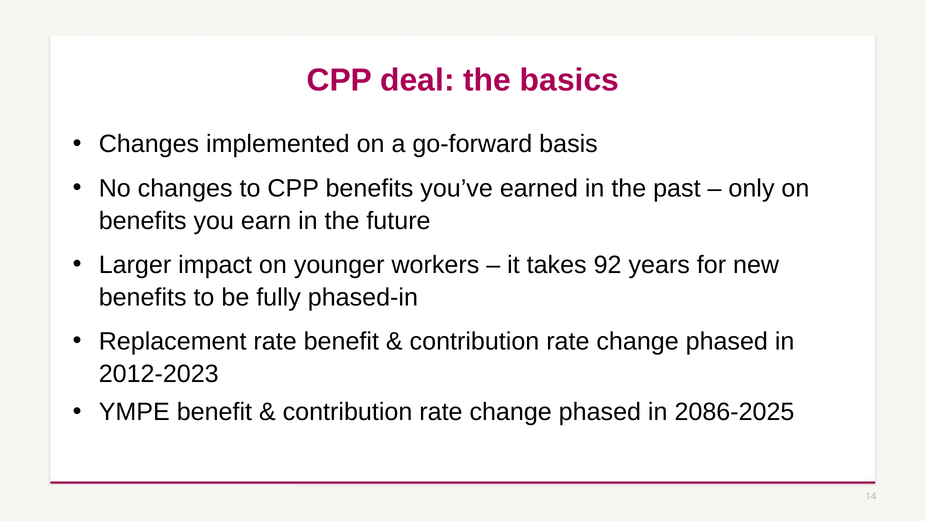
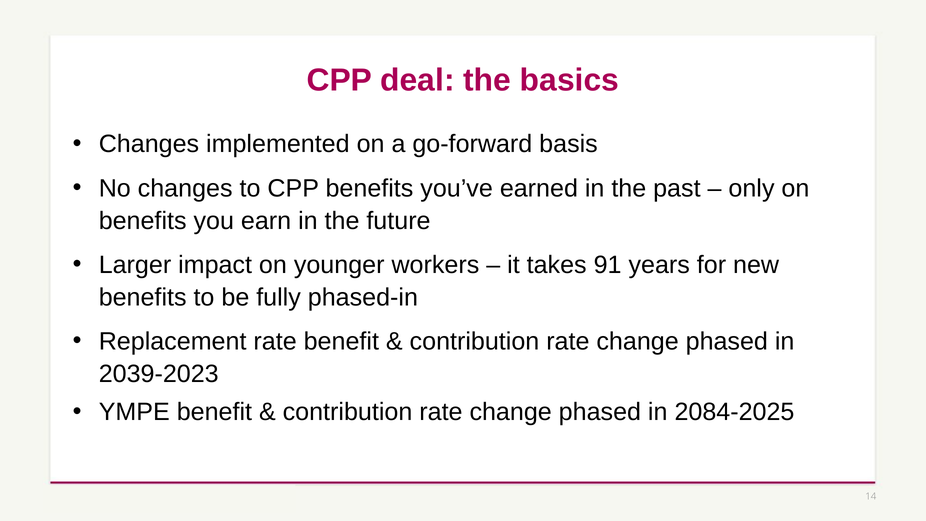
92: 92 -> 91
2012-2023: 2012-2023 -> 2039-2023
2086-2025: 2086-2025 -> 2084-2025
